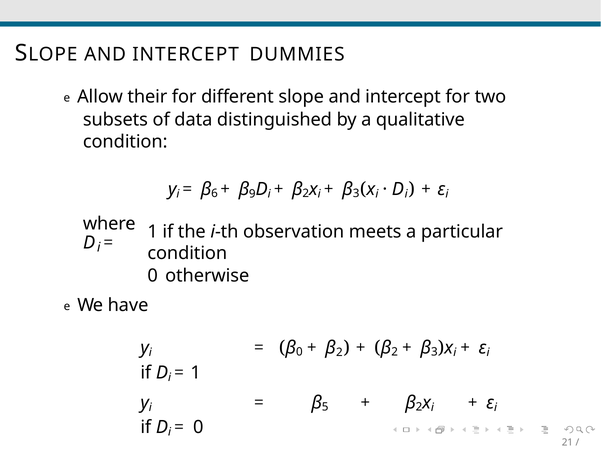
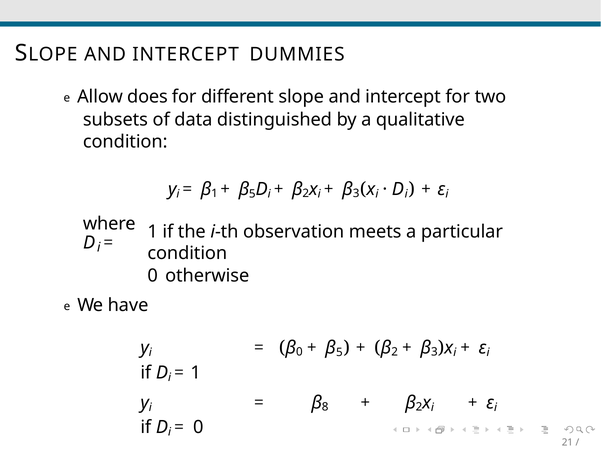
their: their -> does
6 at (214, 194): 6 -> 1
9 at (252, 194): 9 -> 5
2 at (339, 353): 2 -> 5
5: 5 -> 8
